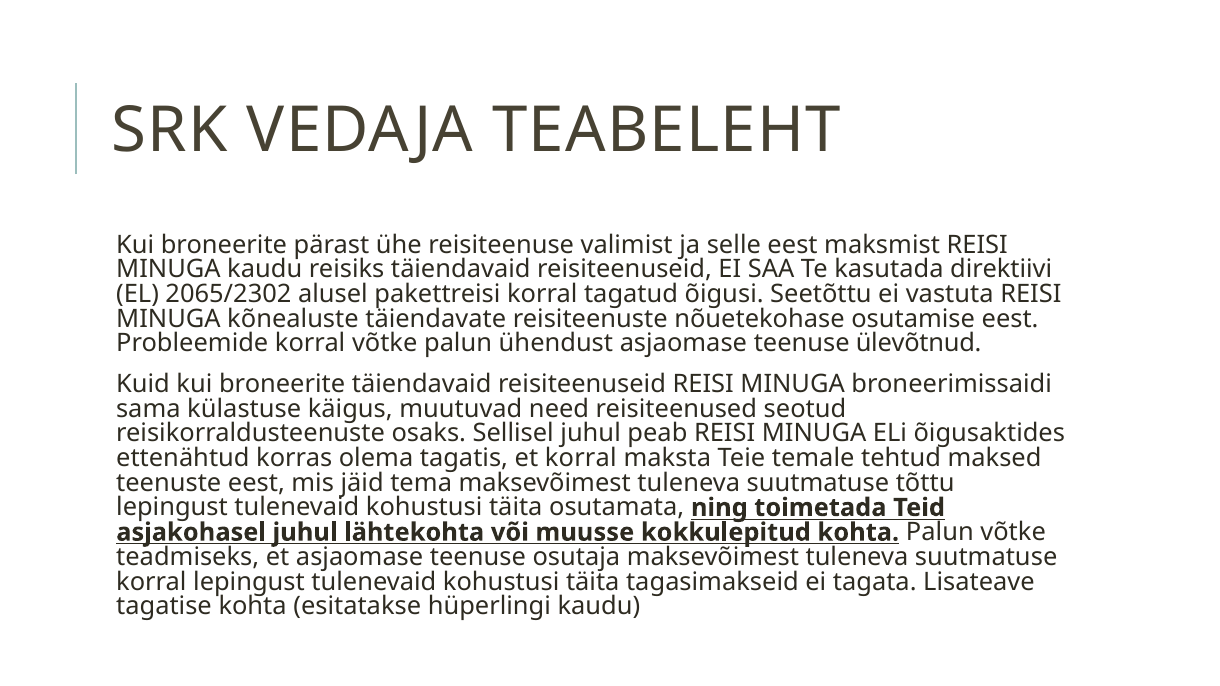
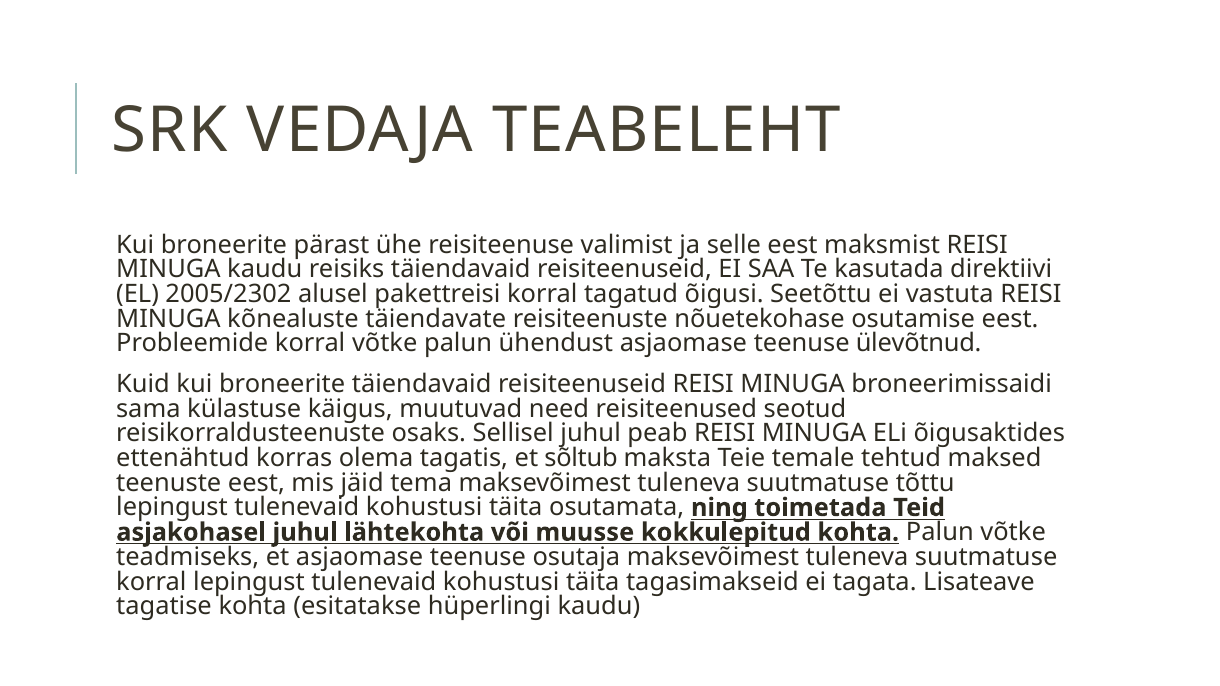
2065/2302: 2065/2302 -> 2005/2302
et korral: korral -> sõltub
